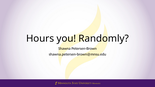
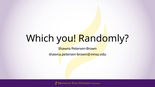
Hours: Hours -> Which
